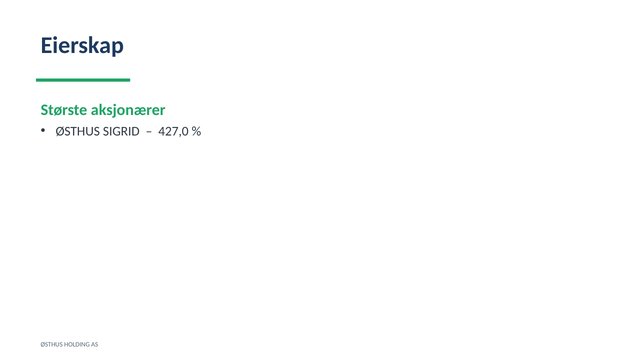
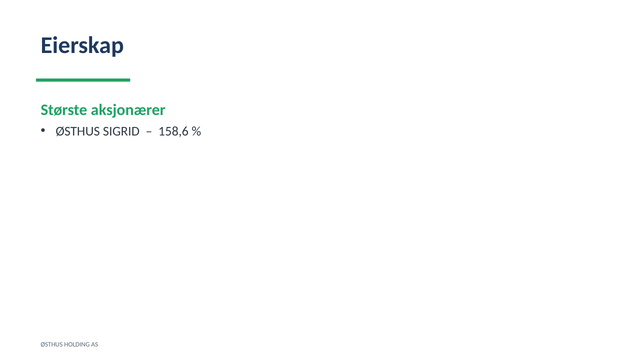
427,0: 427,0 -> 158,6
